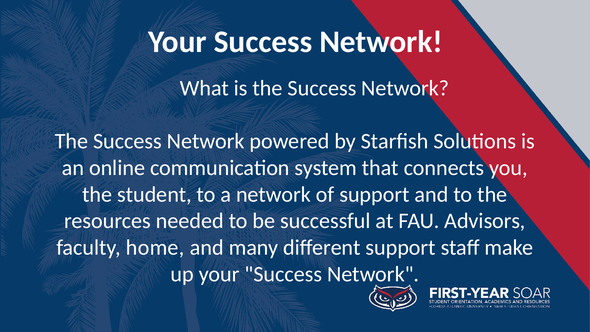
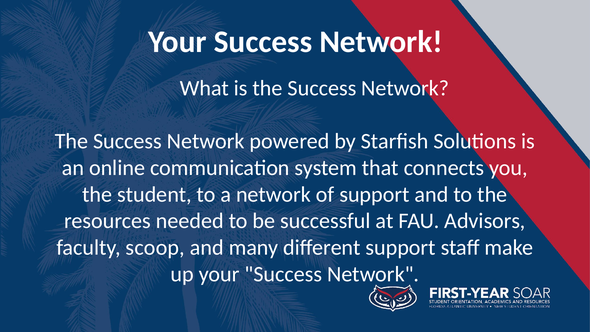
home: home -> scoop
